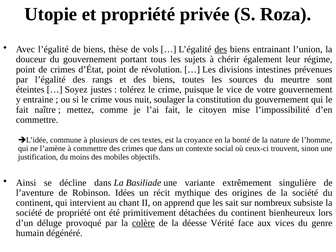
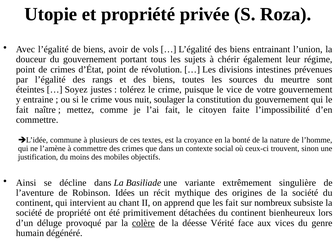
thèse: thèse -> avoir
des at (221, 49) underline: present -> none
mise: mise -> faite
les sait: sait -> fait
